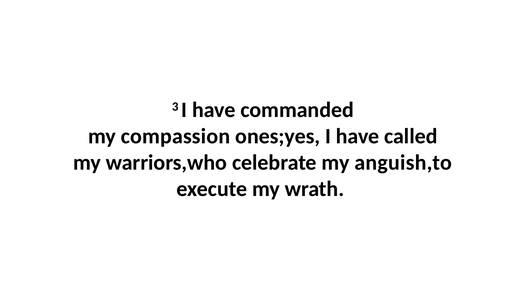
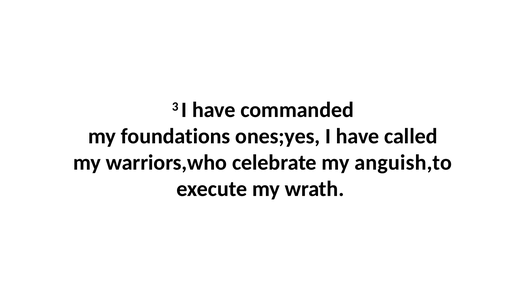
compassion: compassion -> foundations
